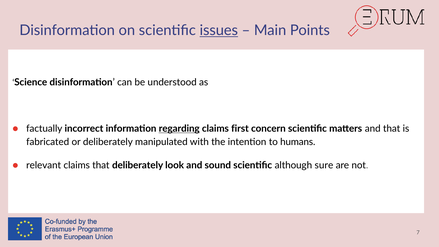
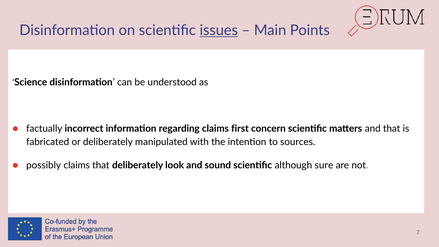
regarding underline: present -> none
humans: humans -> sources
relevant: relevant -> possibly
